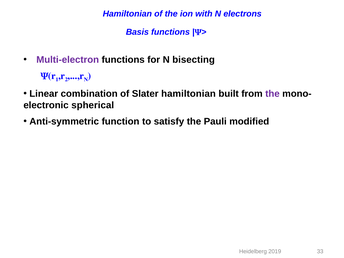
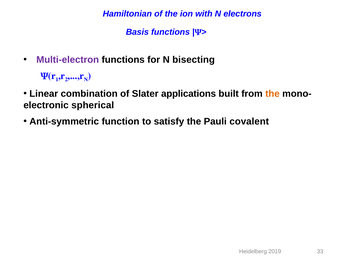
Slater hamiltonian: hamiltonian -> applications
the at (272, 94) colour: purple -> orange
modified: modified -> covalent
